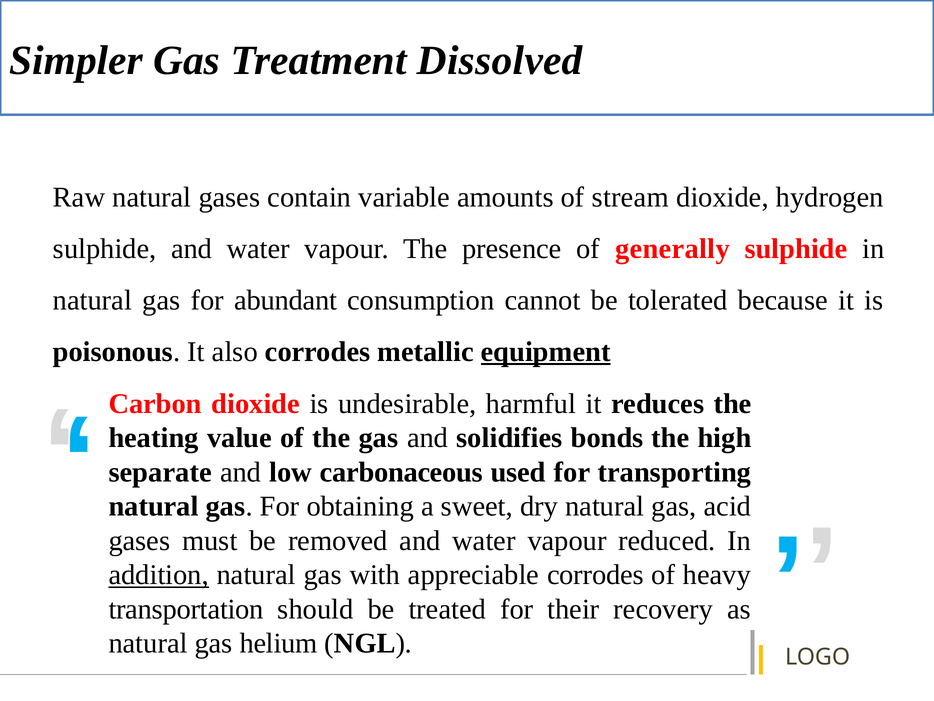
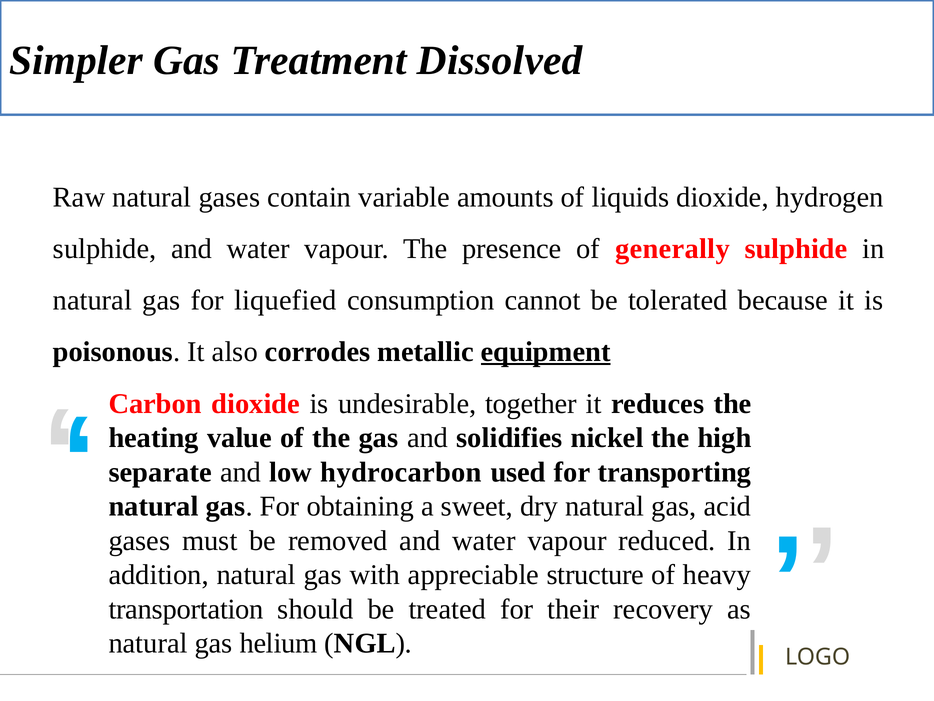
stream: stream -> liquids
abundant: abundant -> liquefied
harmful: harmful -> together
bonds: bonds -> nickel
carbonaceous: carbonaceous -> hydrocarbon
addition underline: present -> none
appreciable corrodes: corrodes -> structure
